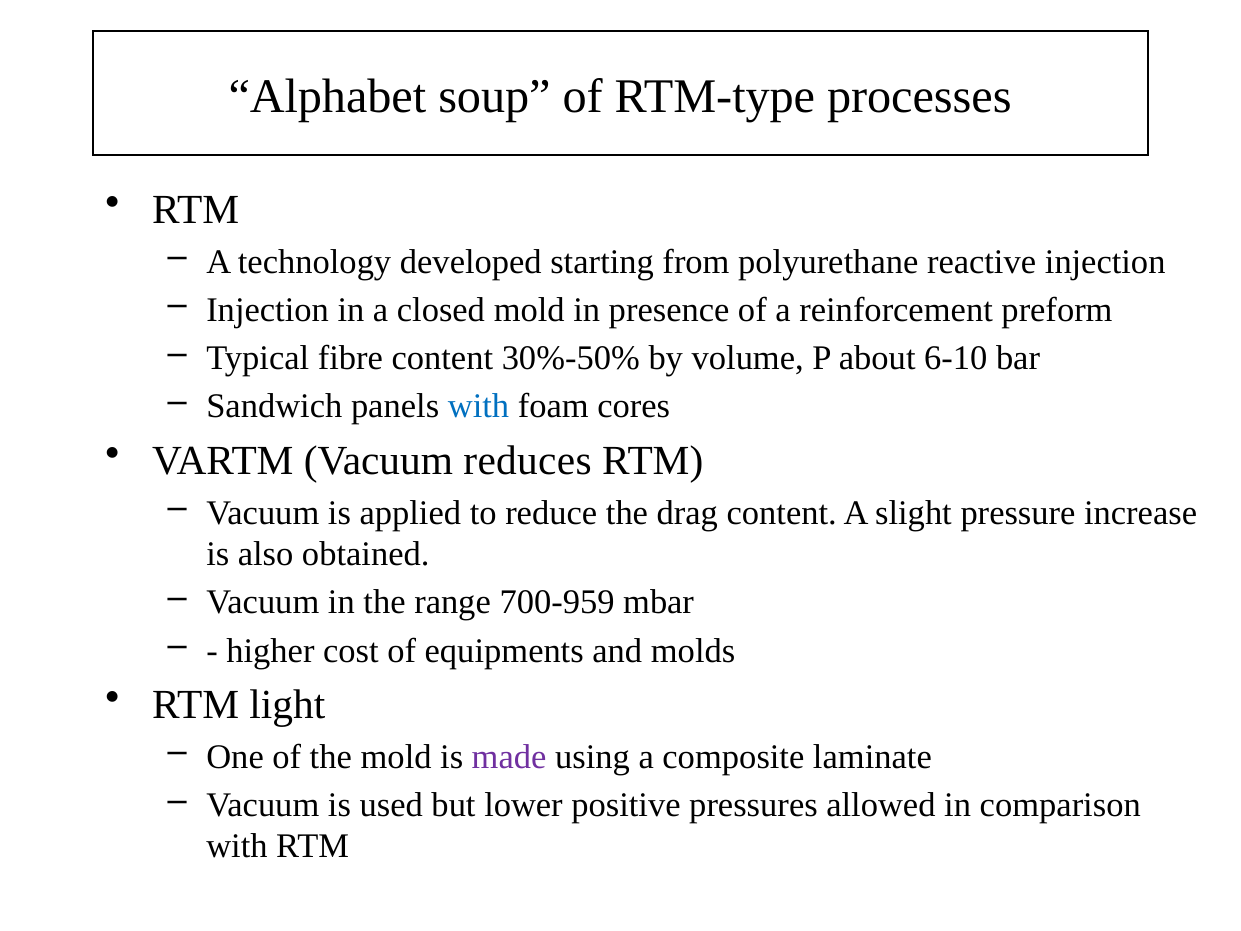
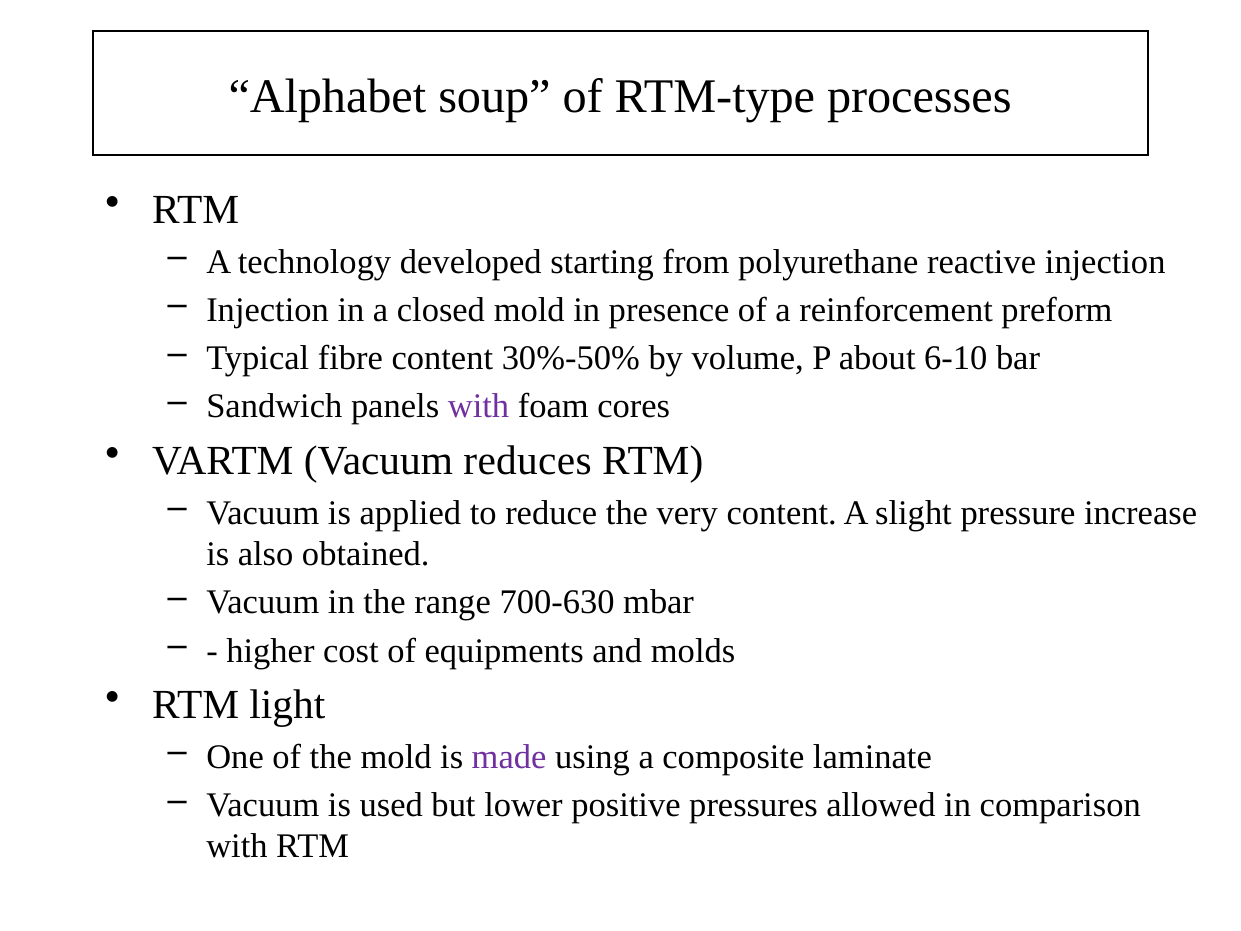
with at (479, 406) colour: blue -> purple
drag: drag -> very
700-959: 700-959 -> 700-630
